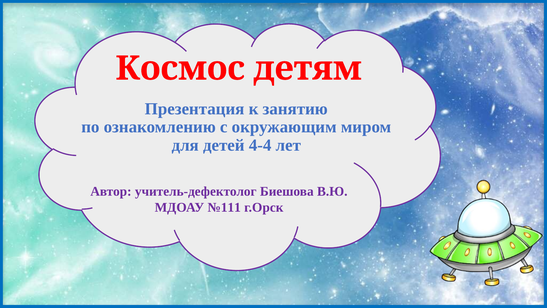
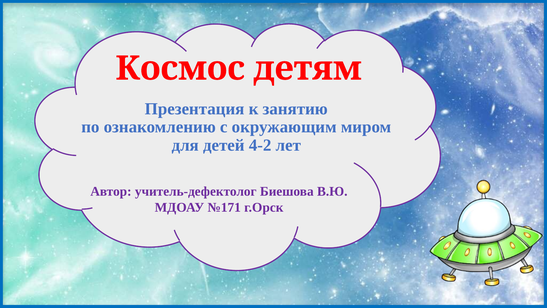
4-4: 4-4 -> 4-2
№111: №111 -> №171
